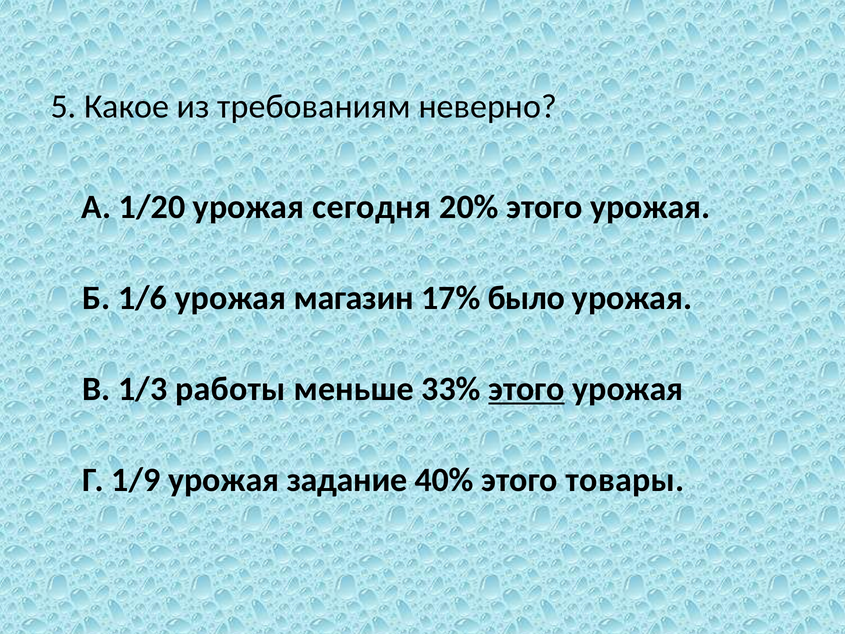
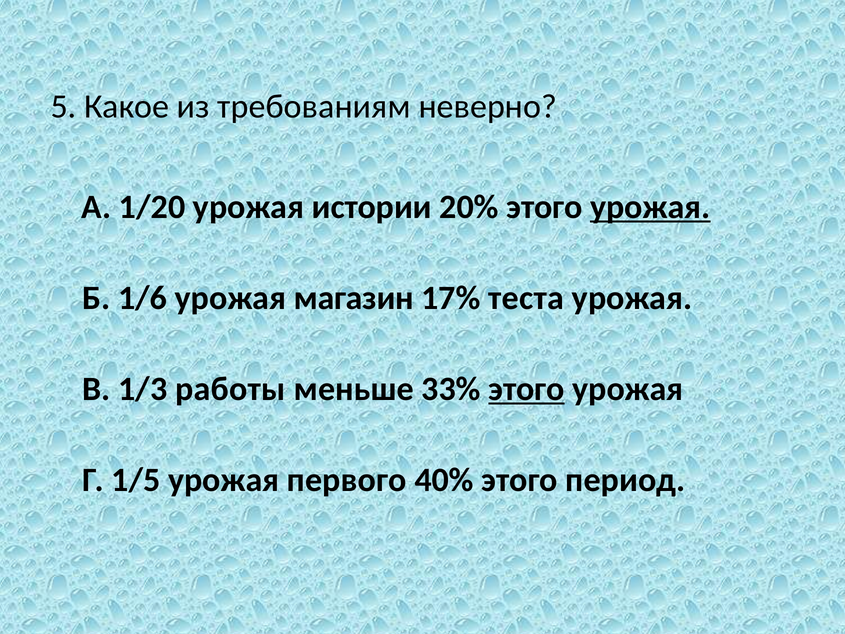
сегодня: сегодня -> истории
урожая at (650, 207) underline: none -> present
было: было -> теста
1/9: 1/9 -> 1/5
задание: задание -> первого
товары: товары -> период
